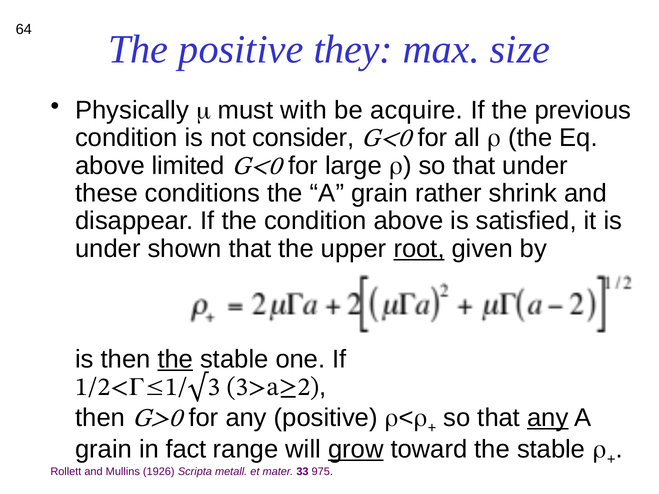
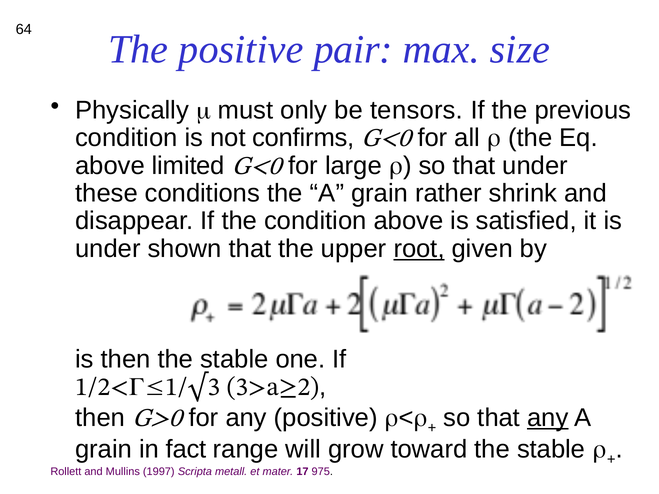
they: they -> pair
with: with -> only
acquire: acquire -> tensors
consider: consider -> confirms
the at (175, 359) underline: present -> none
grow underline: present -> none
1926: 1926 -> 1997
33: 33 -> 17
